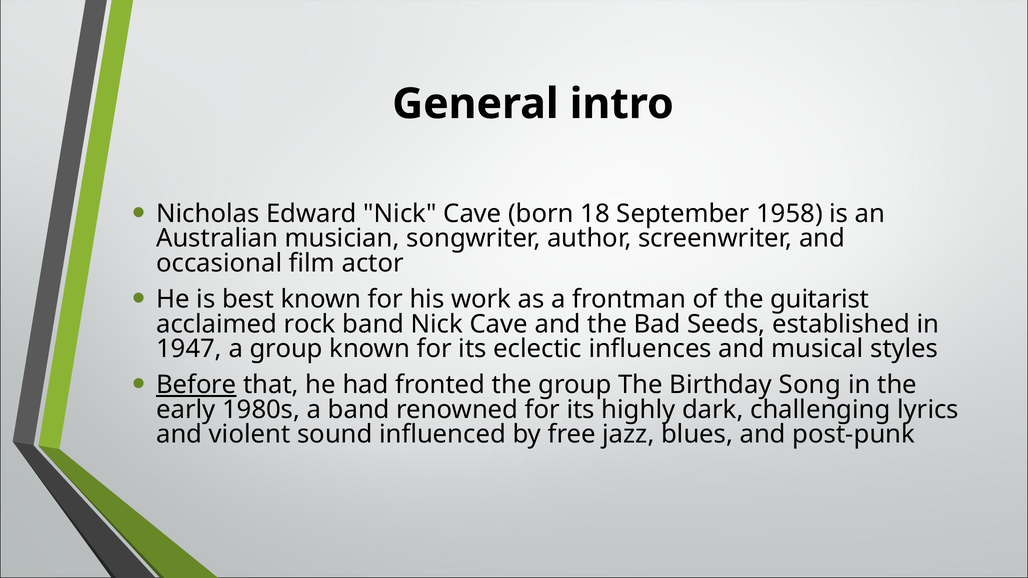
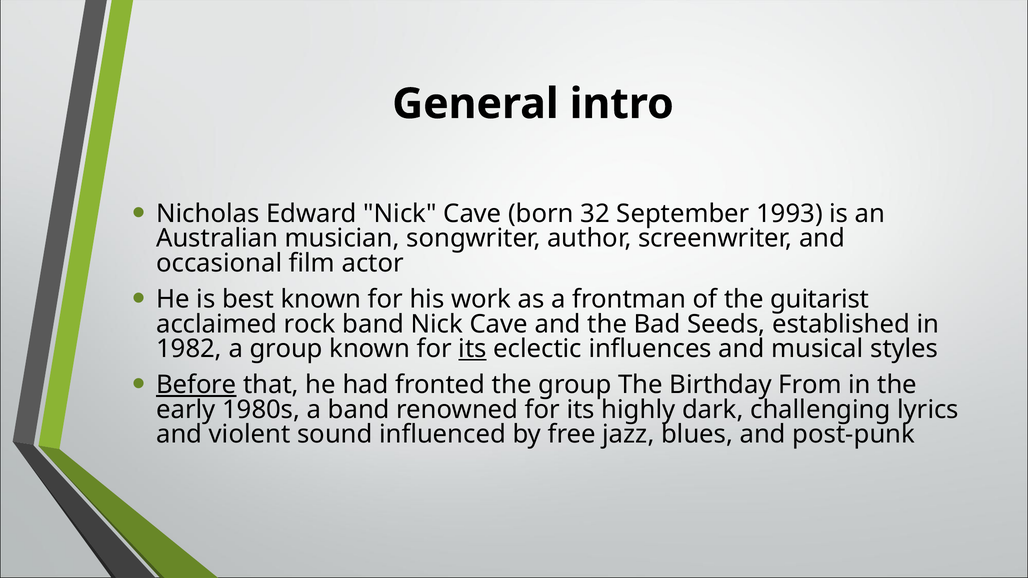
18: 18 -> 32
1958: 1958 -> 1993
1947: 1947 -> 1982
its at (473, 349) underline: none -> present
Song: Song -> From
